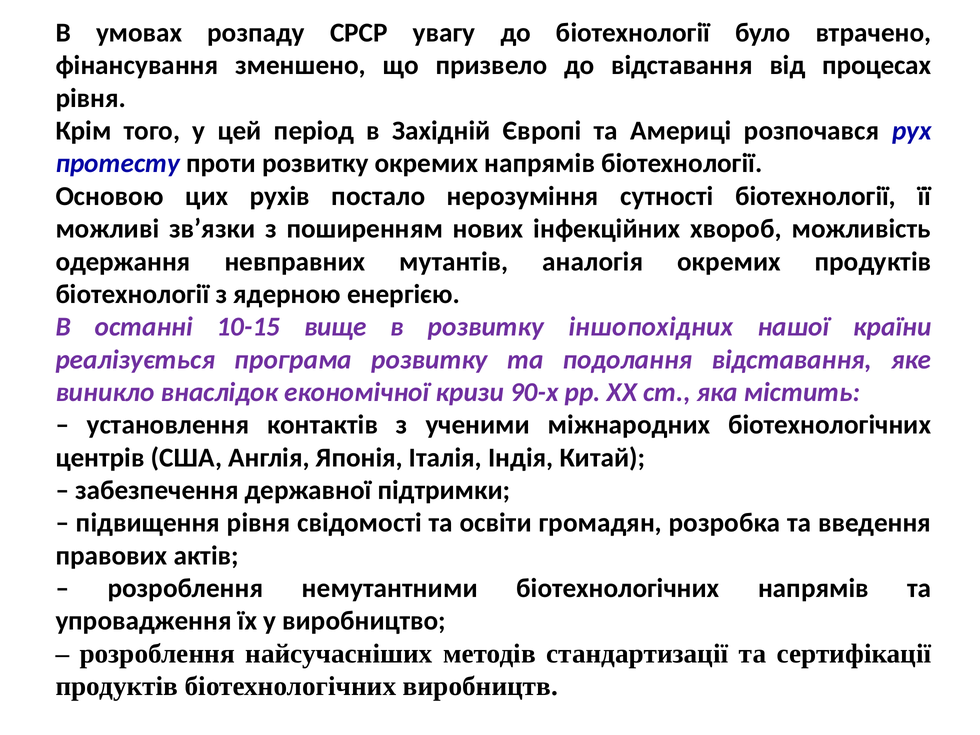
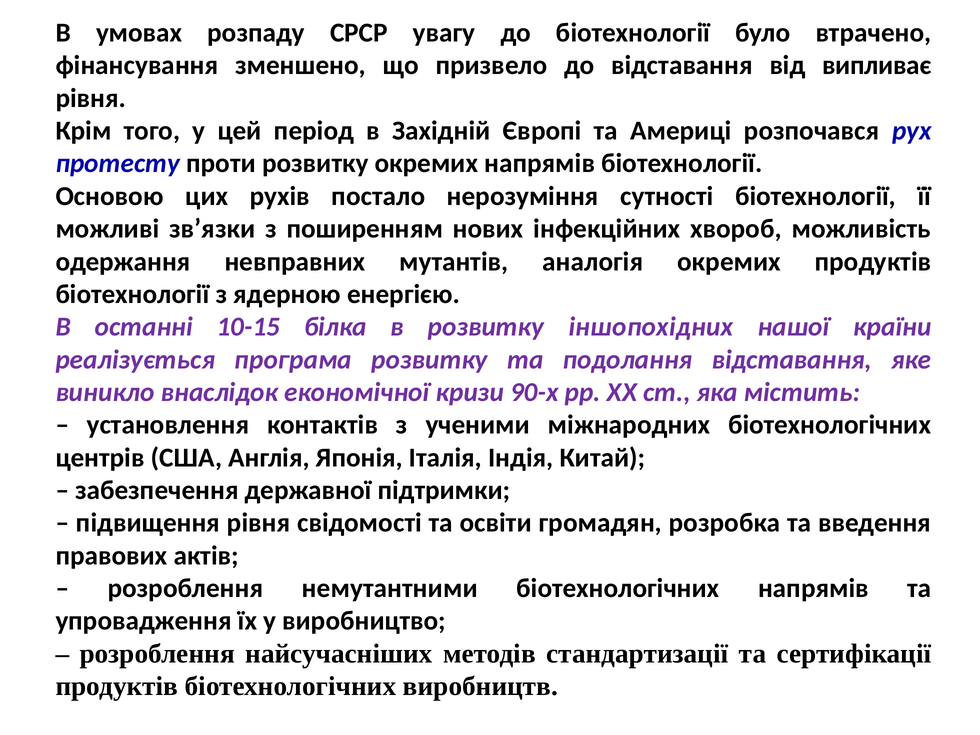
процесах: процесах -> випливає
вище: вище -> білка
